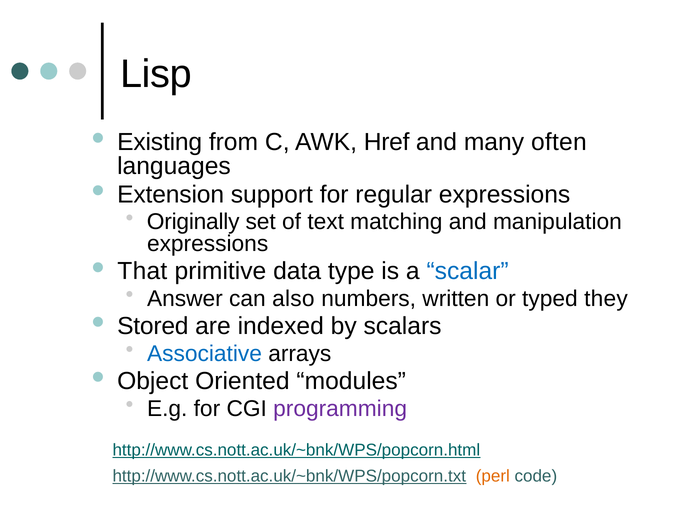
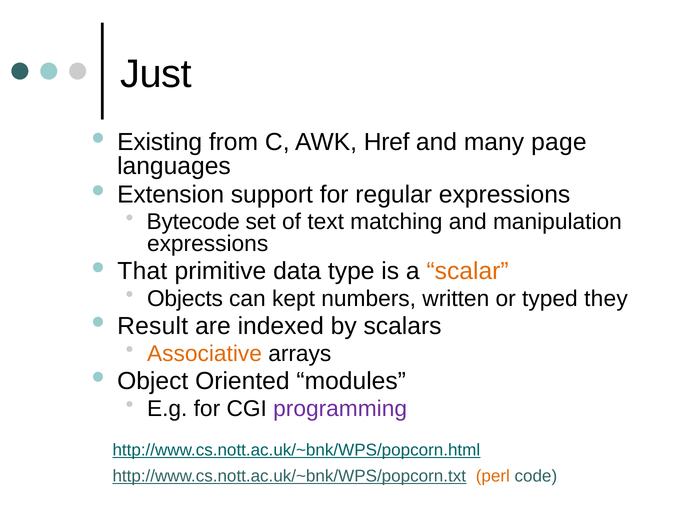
Lisp: Lisp -> Just
often: often -> page
Originally: Originally -> Bytecode
scalar colour: blue -> orange
Answer: Answer -> Objects
also: also -> kept
Stored: Stored -> Result
Associative colour: blue -> orange
